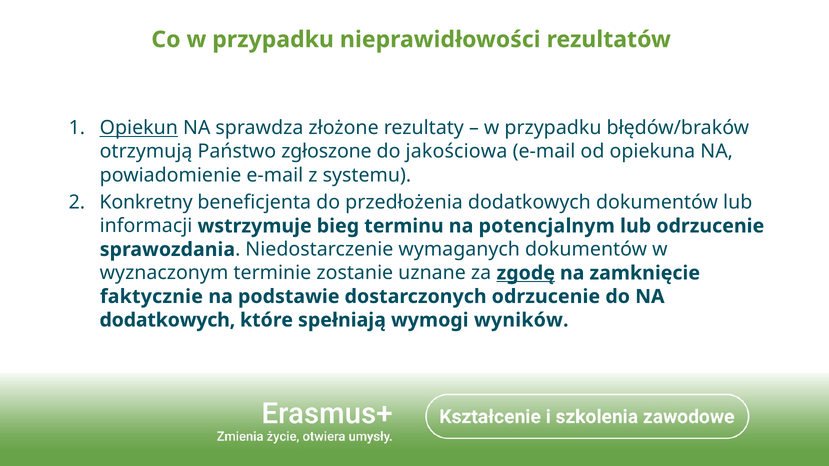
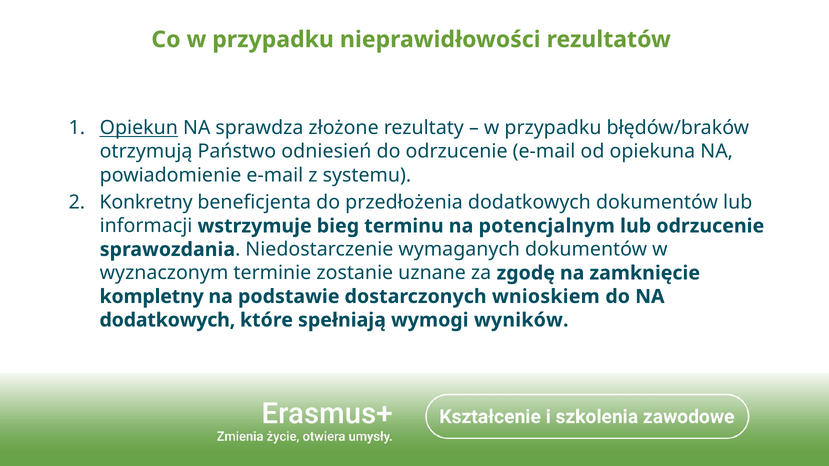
zgłoszone: zgłoszone -> odniesień
do jakościowa: jakościowa -> odrzucenie
zgodę underline: present -> none
faktycznie: faktycznie -> kompletny
dostarczonych odrzucenie: odrzucenie -> wnioskiem
